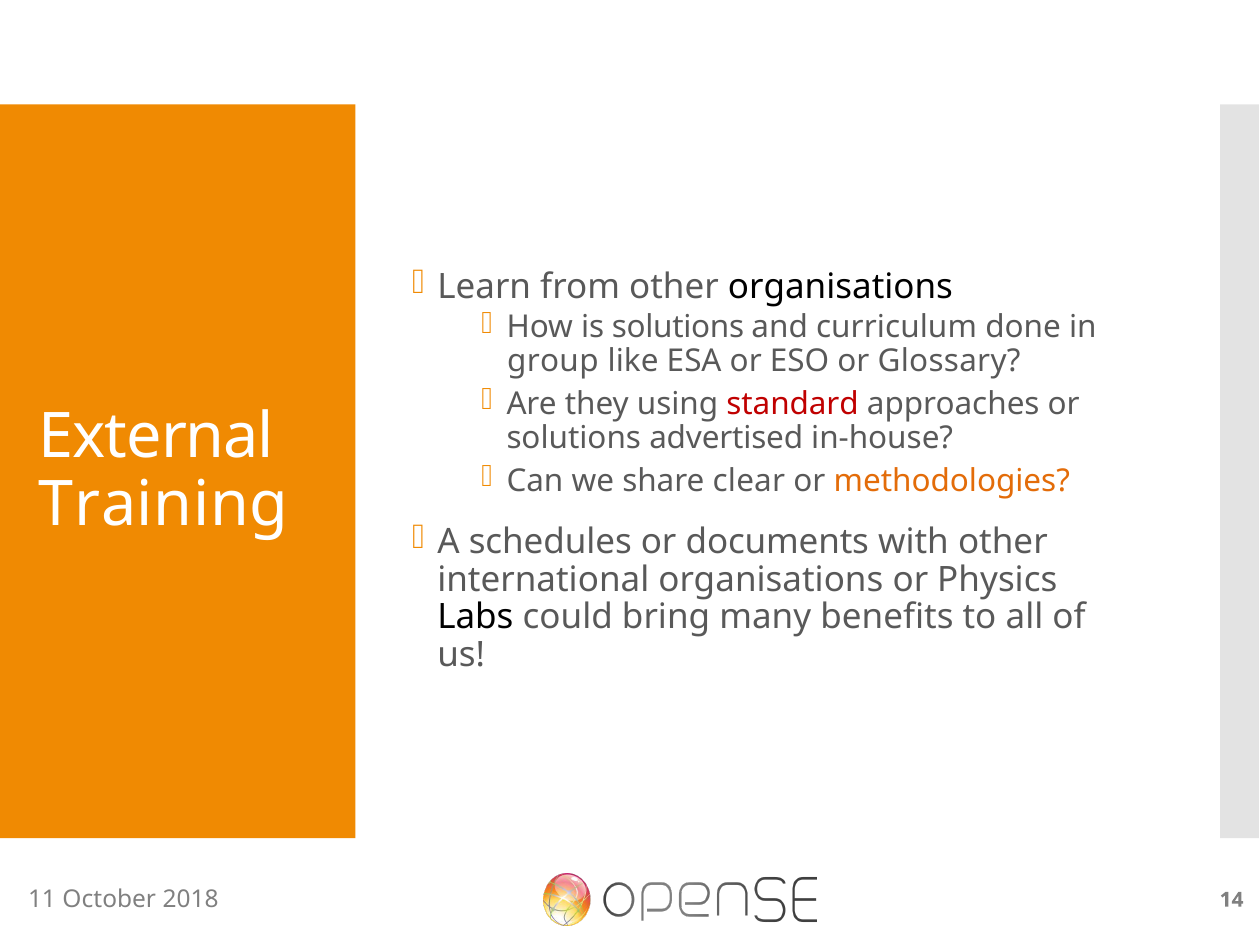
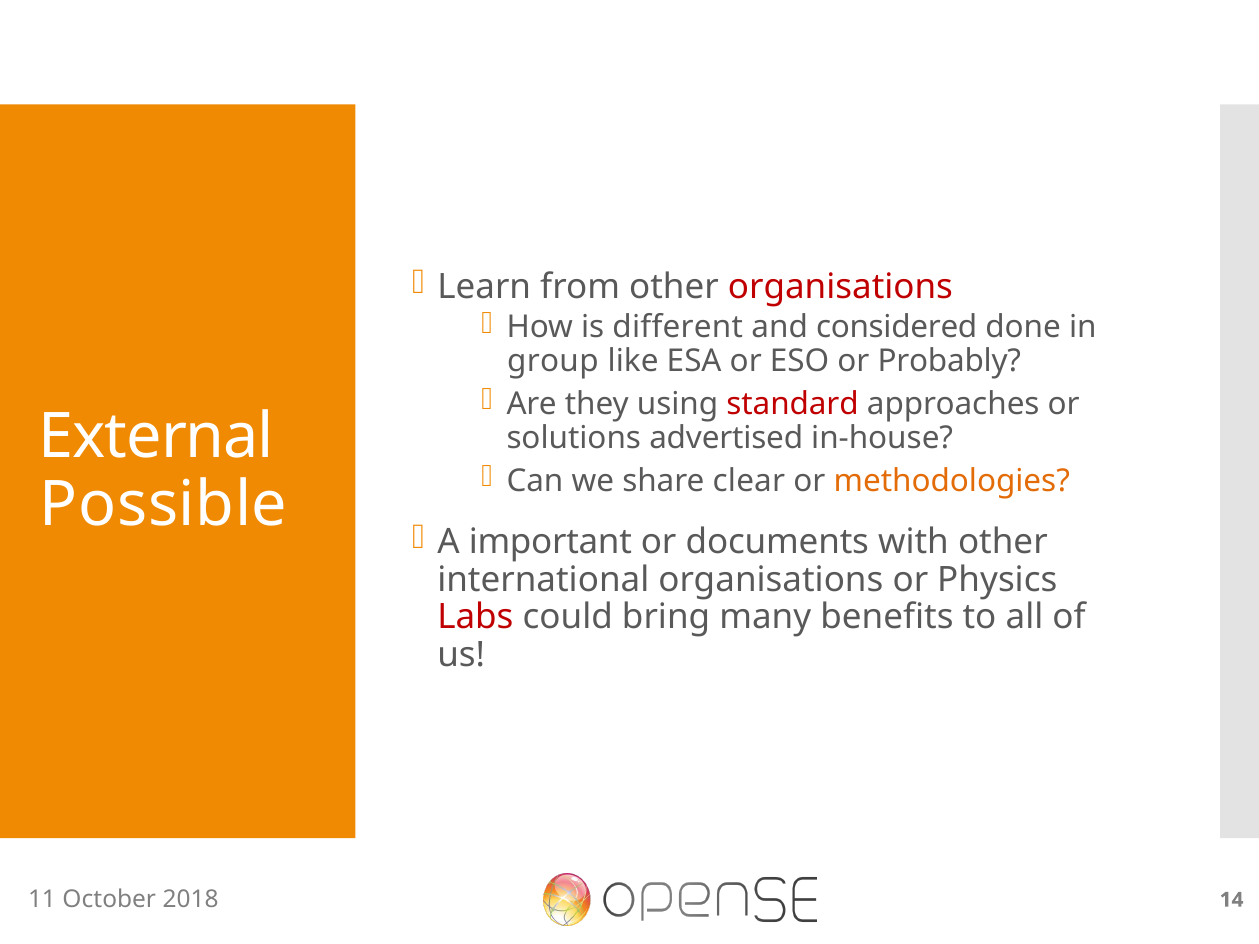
organisations at (840, 287) colour: black -> red
is solutions: solutions -> different
curriculum: curriculum -> considered
Glossary: Glossary -> Probably
Training: Training -> Possible
schedules: schedules -> important
Labs colour: black -> red
